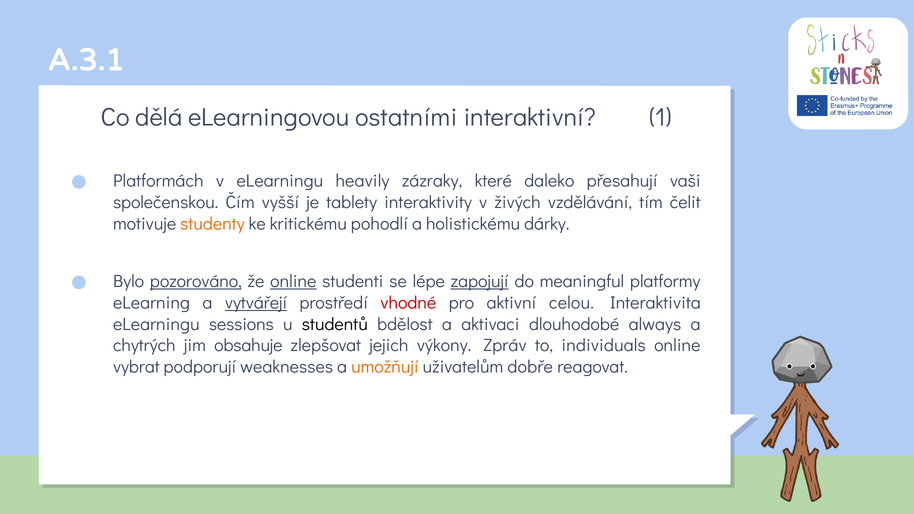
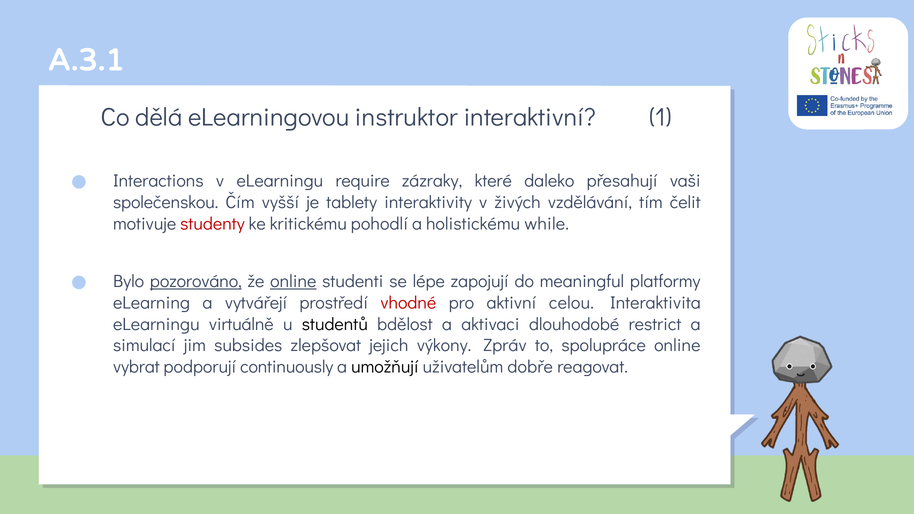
ostatními: ostatními -> instruktor
Platformách: Platformách -> Interactions
heavily: heavily -> require
studenty colour: orange -> red
dárky: dárky -> while
zapojují underline: present -> none
vytvářejí underline: present -> none
sessions: sessions -> virtuálně
always: always -> restrict
chytrých: chytrých -> simulací
obsahuje: obsahuje -> subsides
individuals: individuals -> spolupráce
weaknesses: weaknesses -> continuously
umožňují colour: orange -> black
